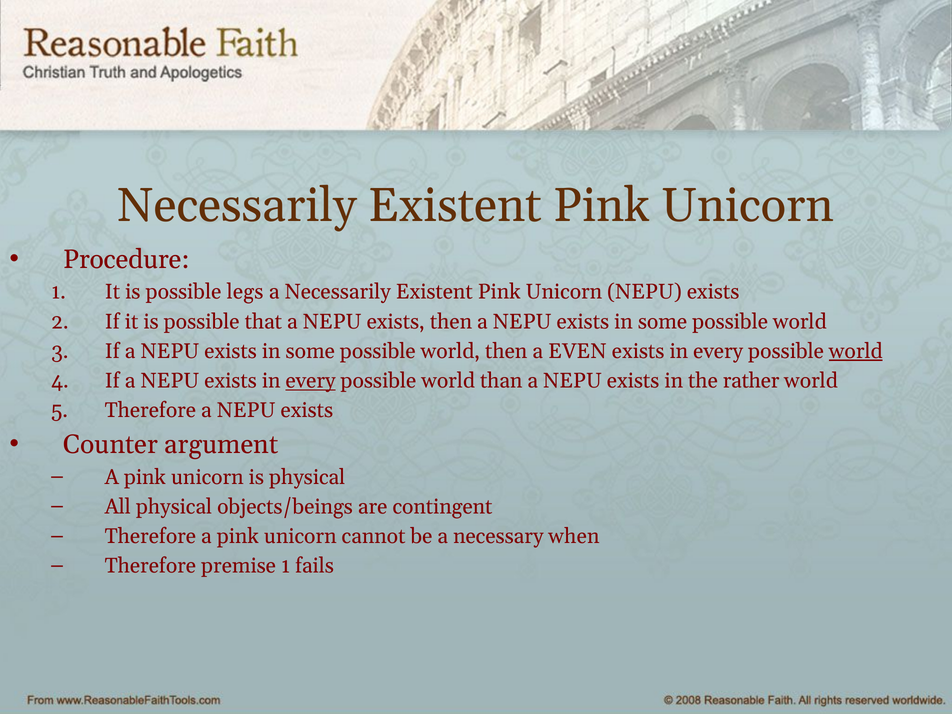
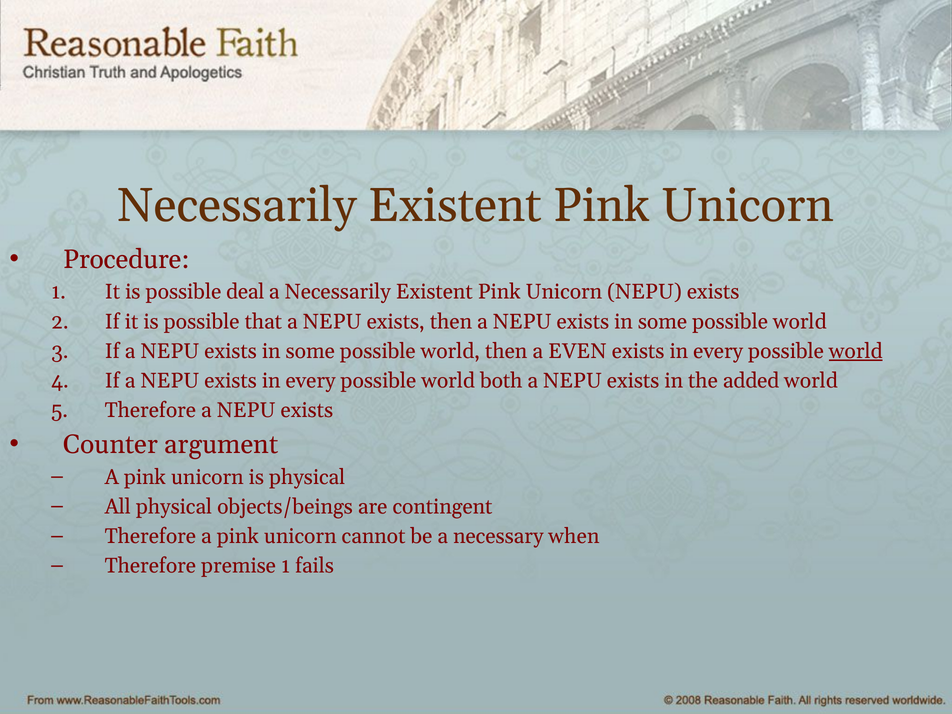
legs: legs -> deal
every at (311, 381) underline: present -> none
than: than -> both
rather: rather -> added
